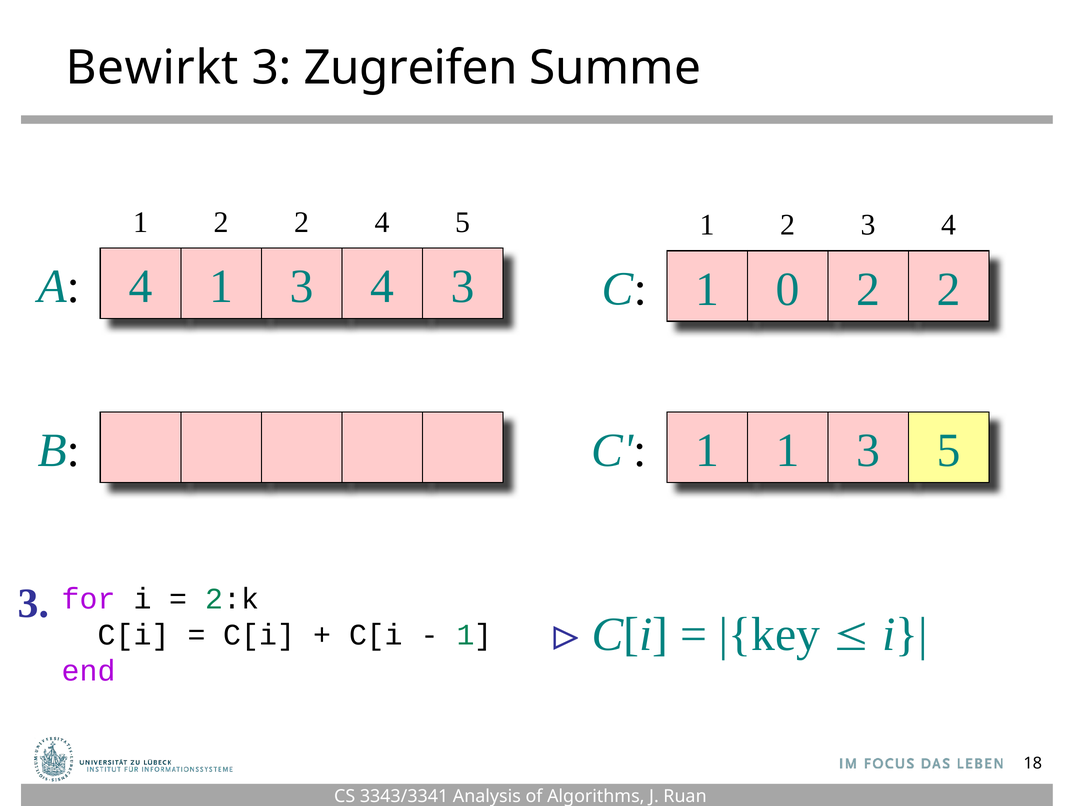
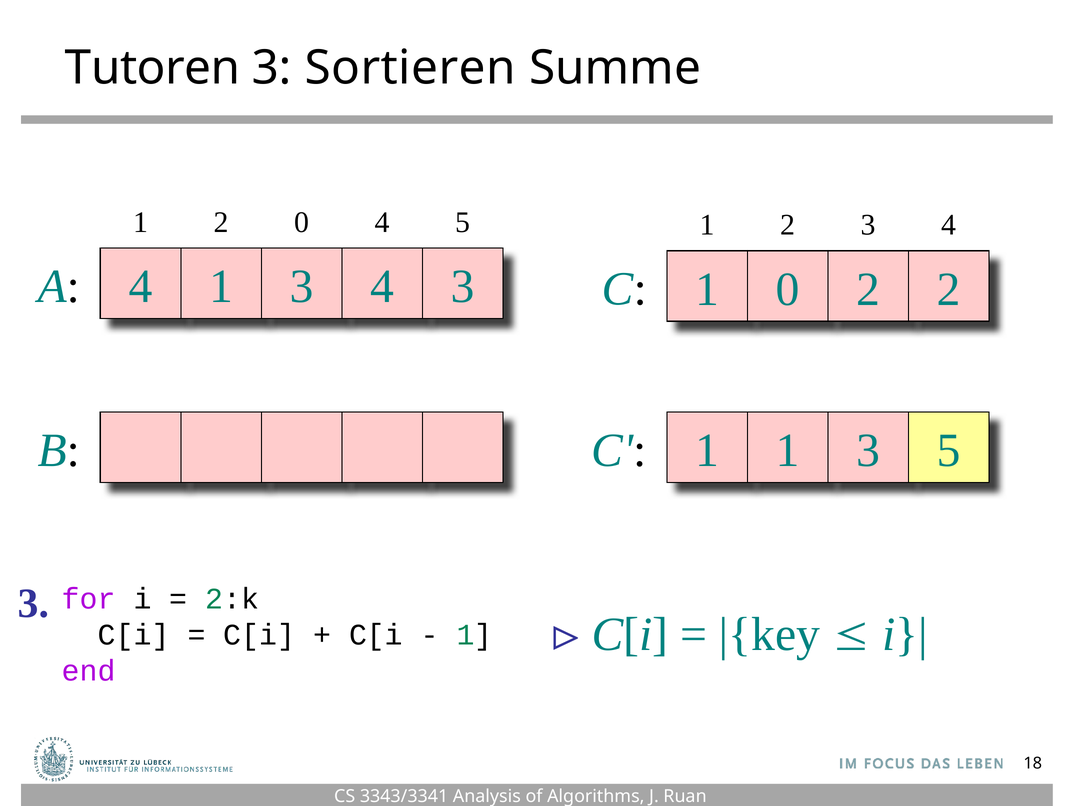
Bewirkt: Bewirkt -> Tutoren
Zugreifen: Zugreifen -> Sortieren
1 2 2: 2 -> 0
